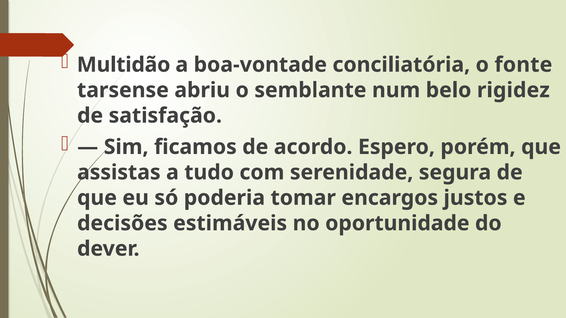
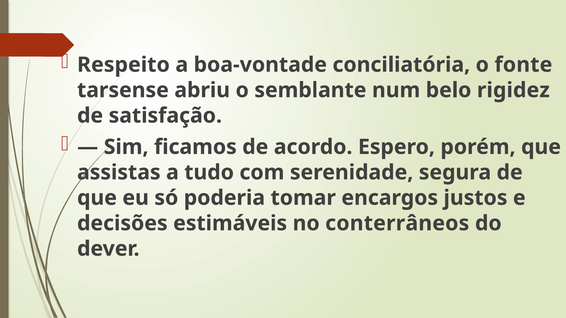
Multidão: Multidão -> Respeito
oportunidade: oportunidade -> conterrâneos
